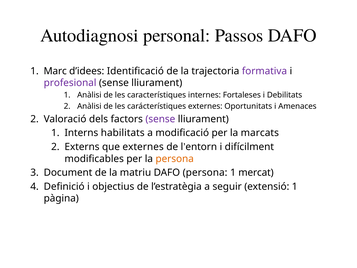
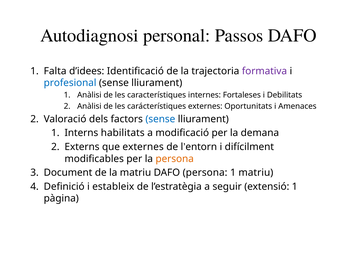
Marc: Marc -> Falta
profesional colour: purple -> blue
sense at (160, 119) colour: purple -> blue
marcats: marcats -> demana
1 mercat: mercat -> matriu
objectius: objectius -> estableix
